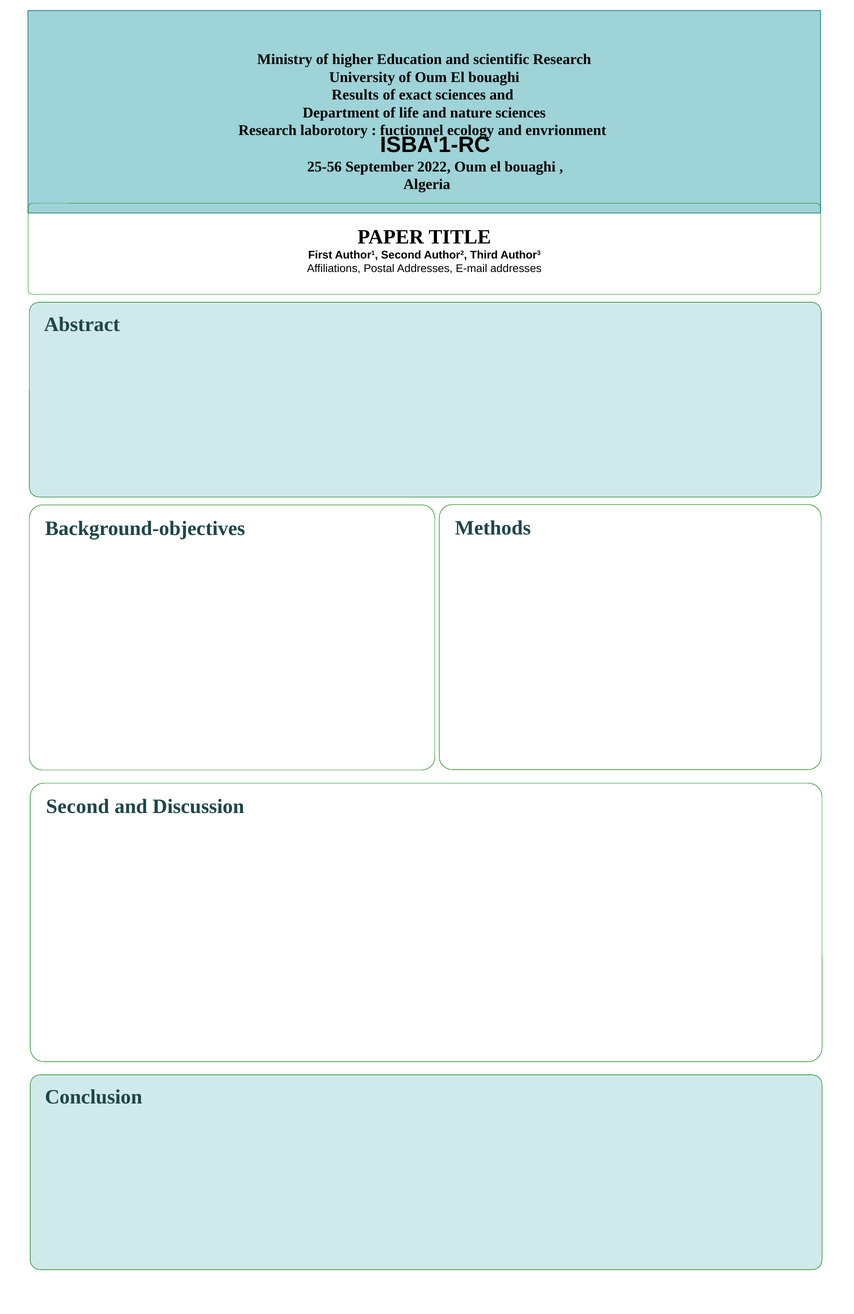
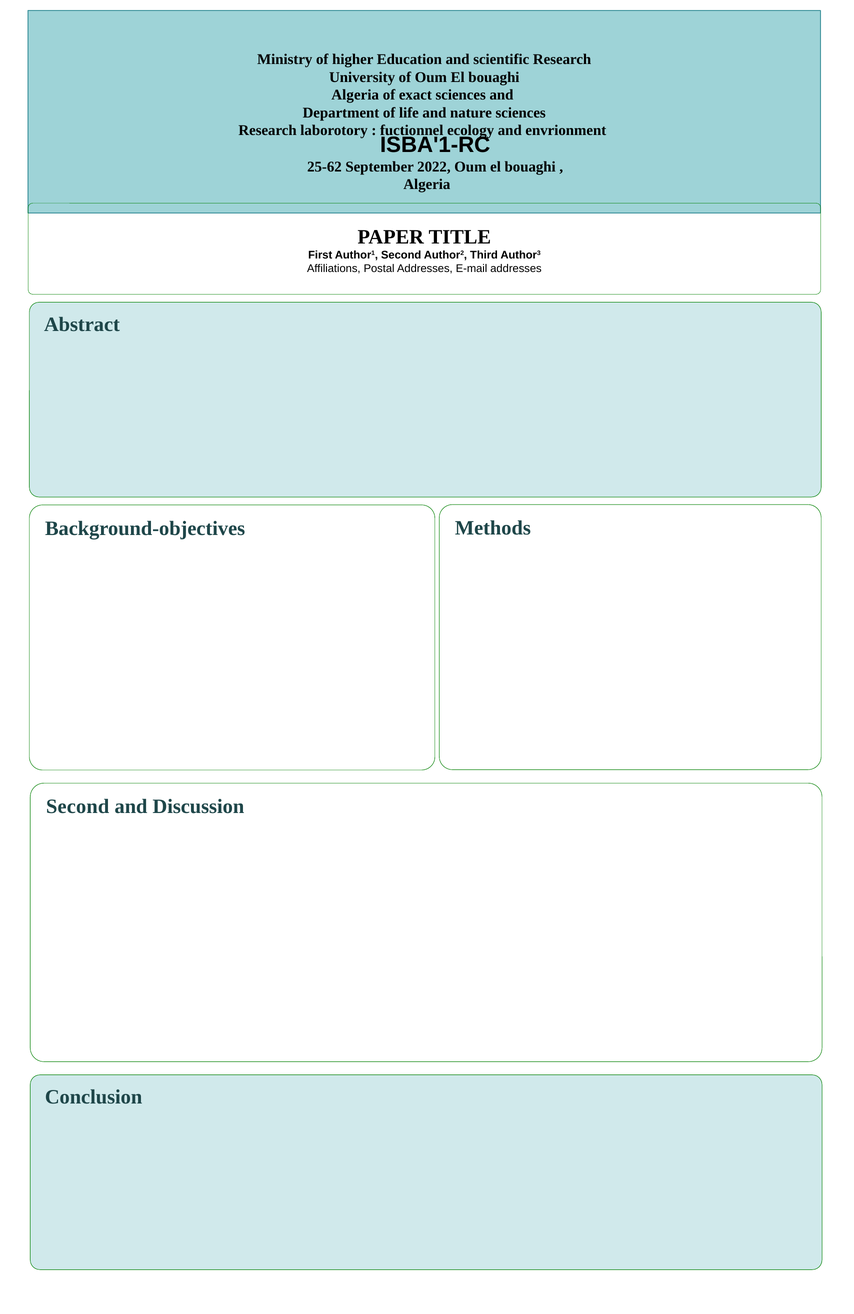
Results at (355, 95): Results -> Algeria
25-56: 25-56 -> 25-62
